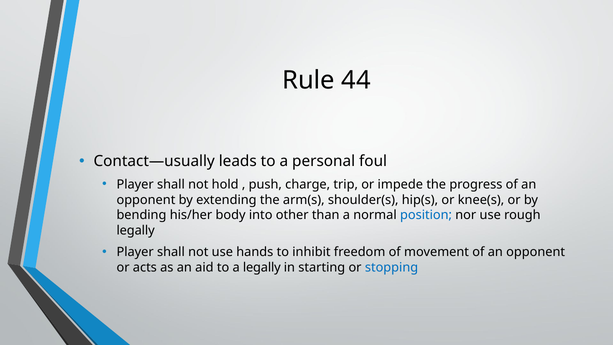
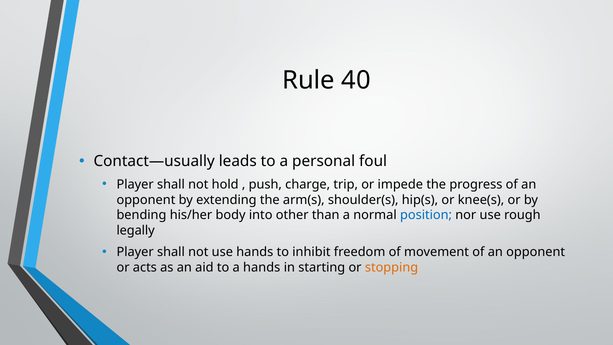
44: 44 -> 40
a legally: legally -> hands
stopping colour: blue -> orange
